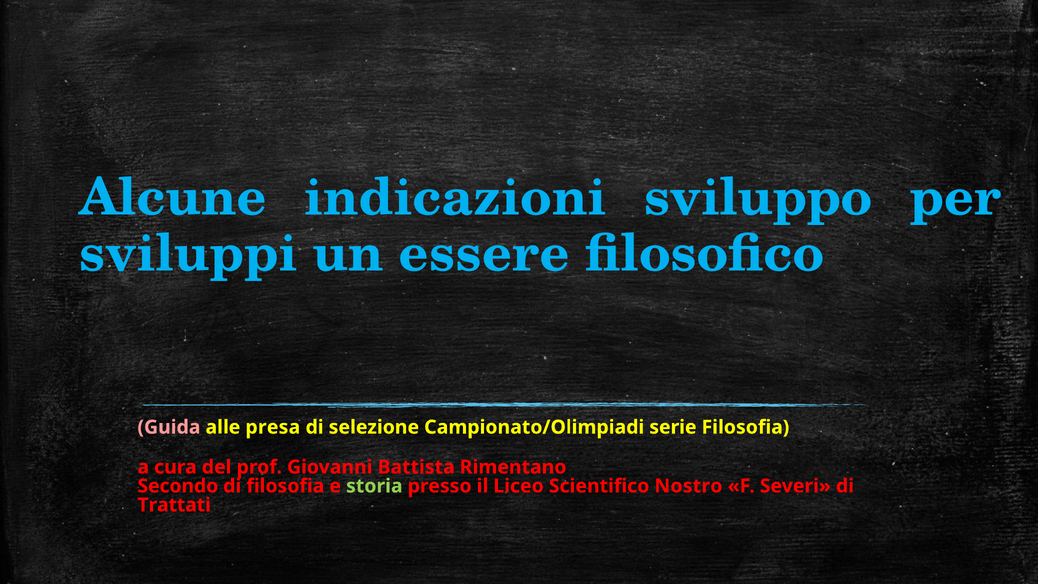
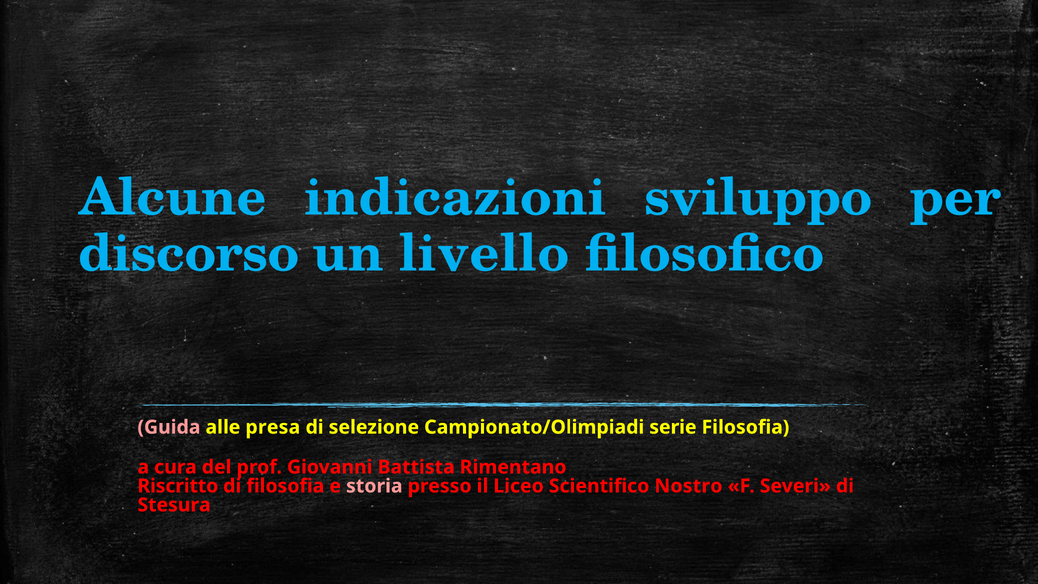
sviluppi: sviluppi -> discorso
essere: essere -> livello
Secondo: Secondo -> Riscritto
storia colour: light green -> pink
Trattati: Trattati -> Stesura
